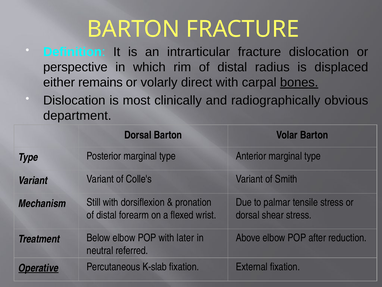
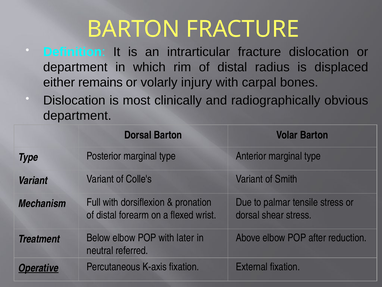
perspective at (75, 67): perspective -> department
direct: direct -> injury
bones underline: present -> none
Still: Still -> Full
K-slab: K-slab -> K-axis
